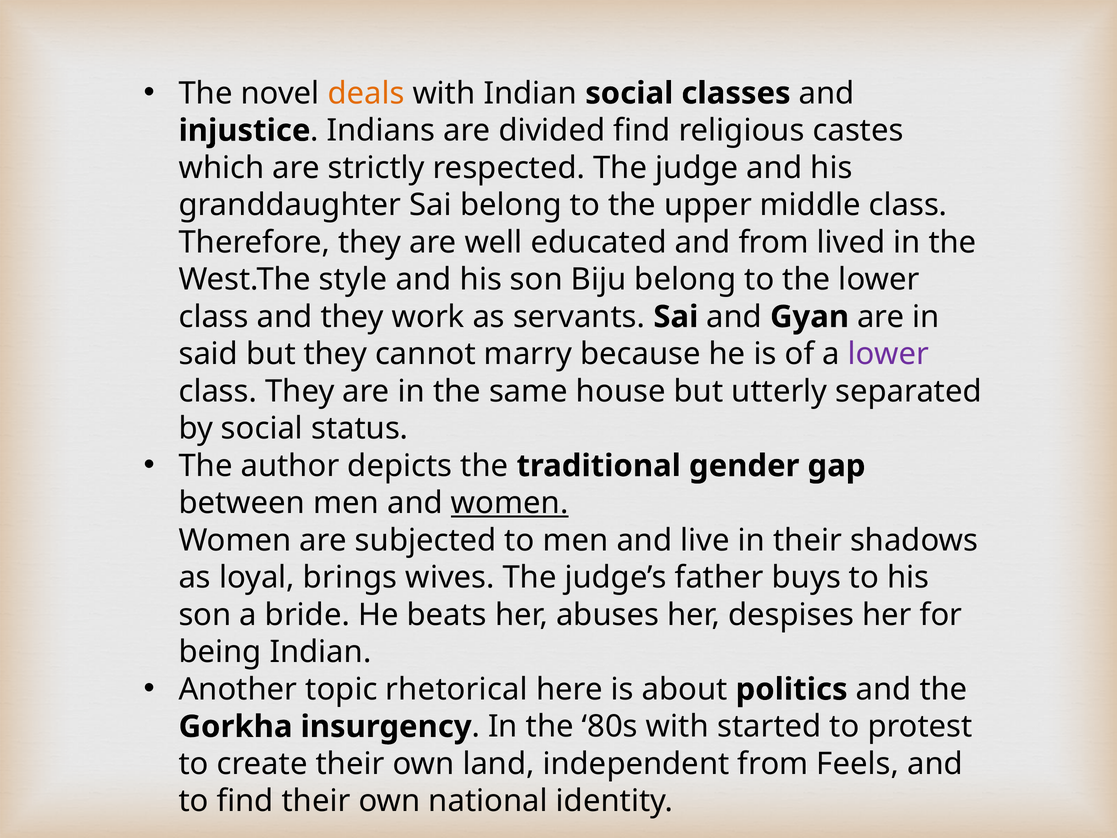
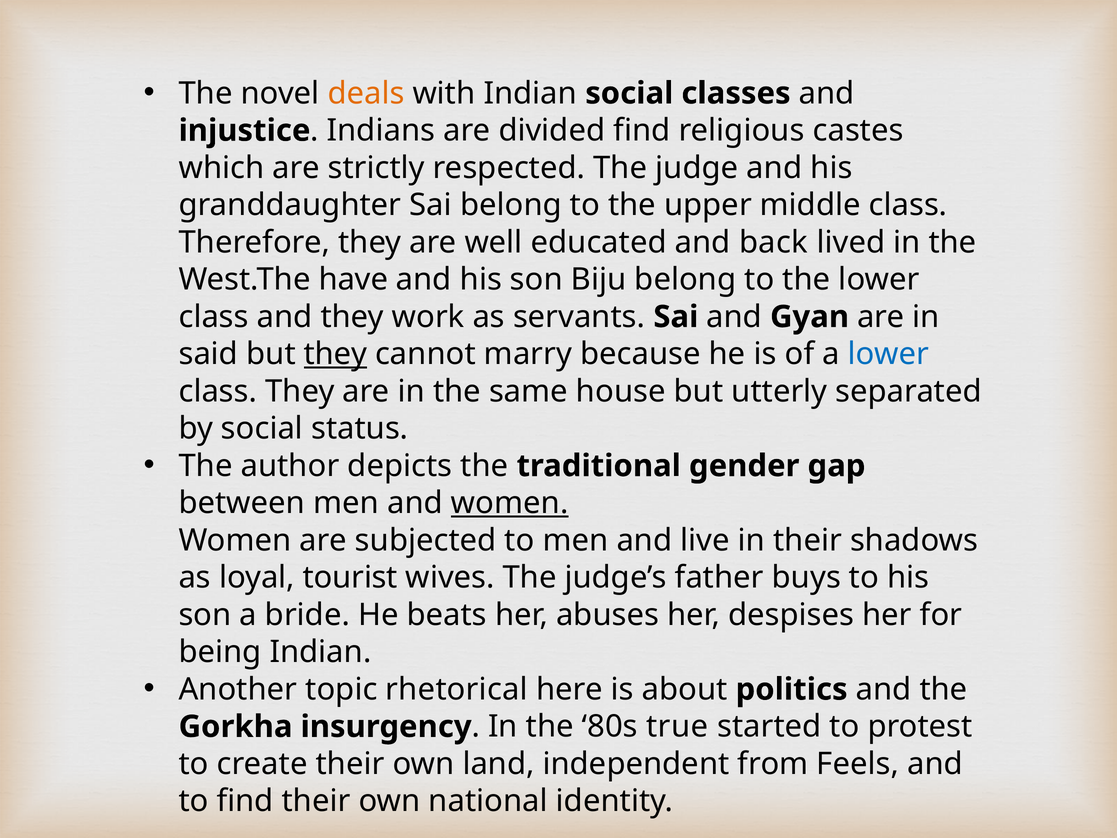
and from: from -> back
style: style -> have
they at (335, 354) underline: none -> present
lower at (888, 354) colour: purple -> blue
brings: brings -> tourist
80s with: with -> true
